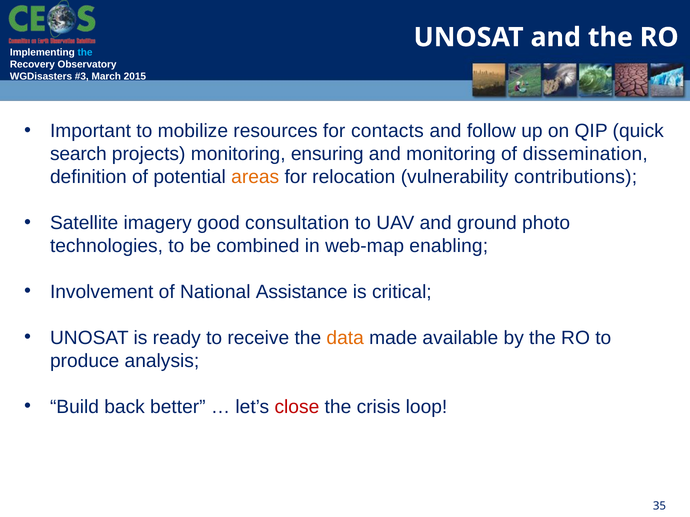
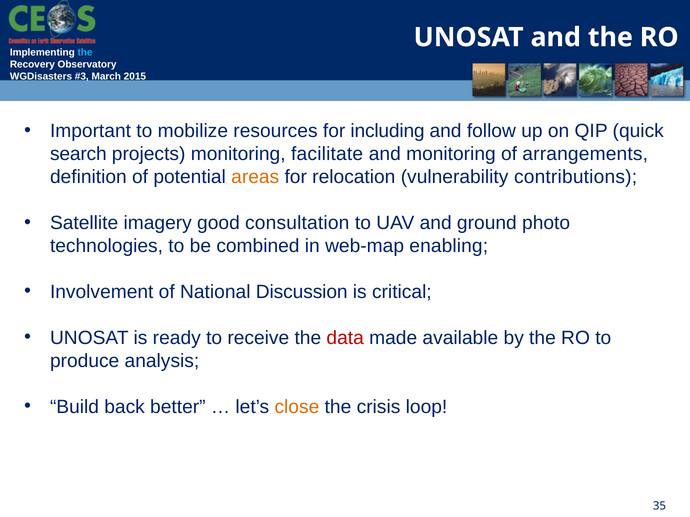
contacts: contacts -> including
ensuring: ensuring -> facilitate
dissemination: dissemination -> arrangements
Assistance: Assistance -> Discussion
data colour: orange -> red
close colour: red -> orange
